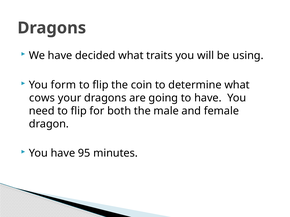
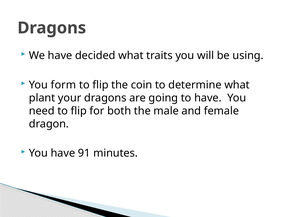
cows: cows -> plant
95: 95 -> 91
